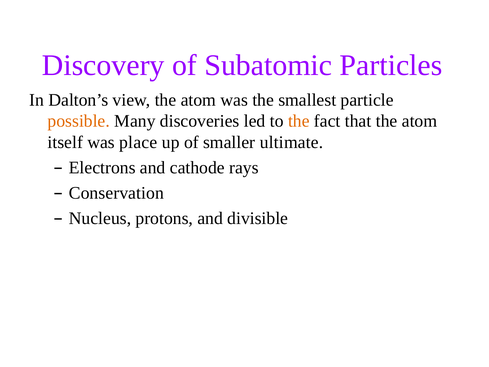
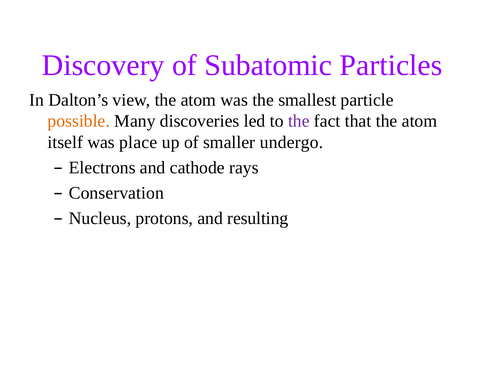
the at (299, 121) colour: orange -> purple
ultimate: ultimate -> undergo
divisible: divisible -> resulting
